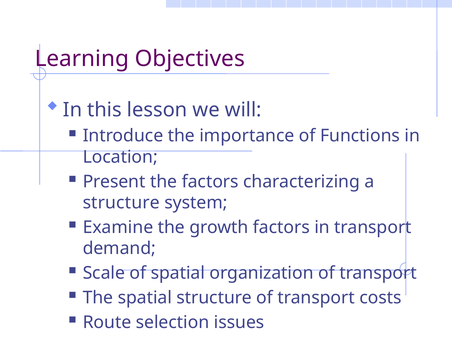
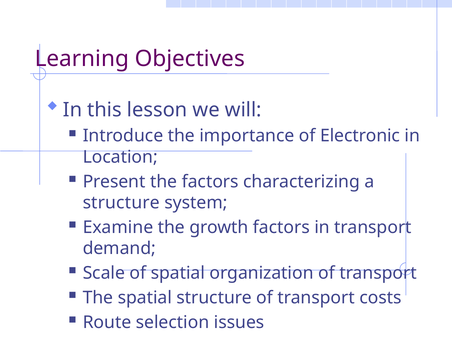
Functions: Functions -> Electronic
